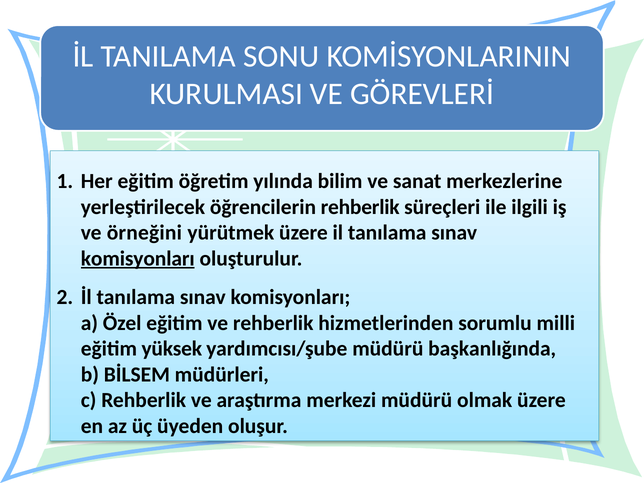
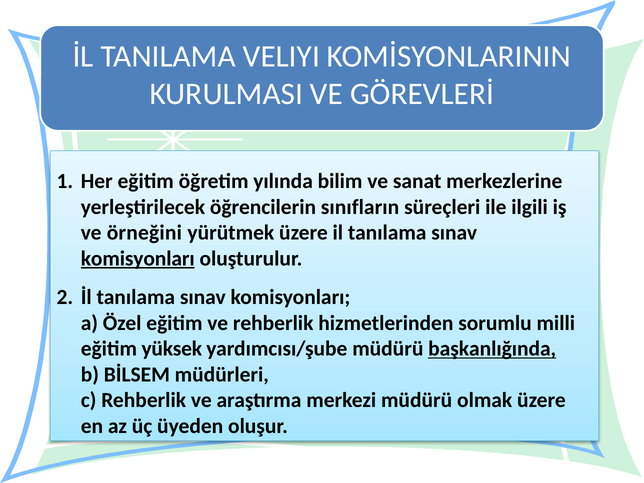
SONU: SONU -> VELIYI
öğrencilerin rehberlik: rehberlik -> sınıfların
başkanlığında underline: none -> present
